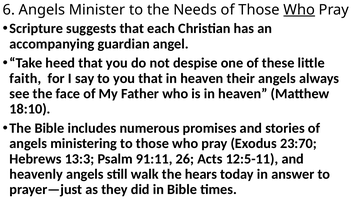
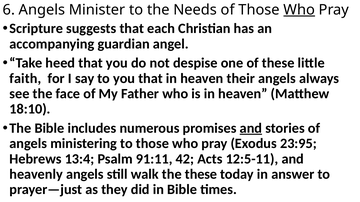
and at (251, 128) underline: none -> present
23:70: 23:70 -> 23:95
13:3: 13:3 -> 13:4
26: 26 -> 42
the hears: hears -> these
